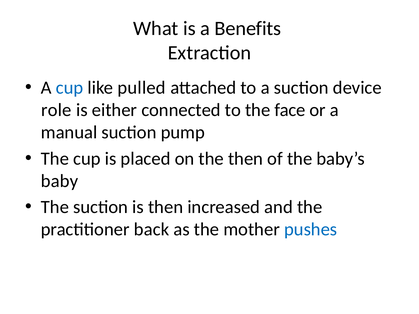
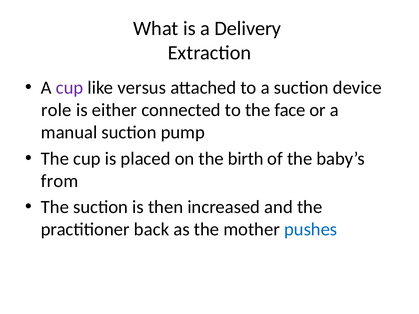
Benefits: Benefits -> Delivery
cup at (70, 88) colour: blue -> purple
pulled: pulled -> versus
the then: then -> birth
baby: baby -> from
